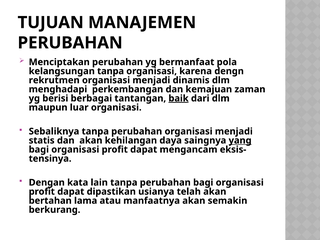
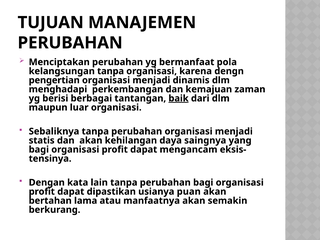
rekrutmen: rekrutmen -> pengertian
yang underline: present -> none
telah: telah -> puan
